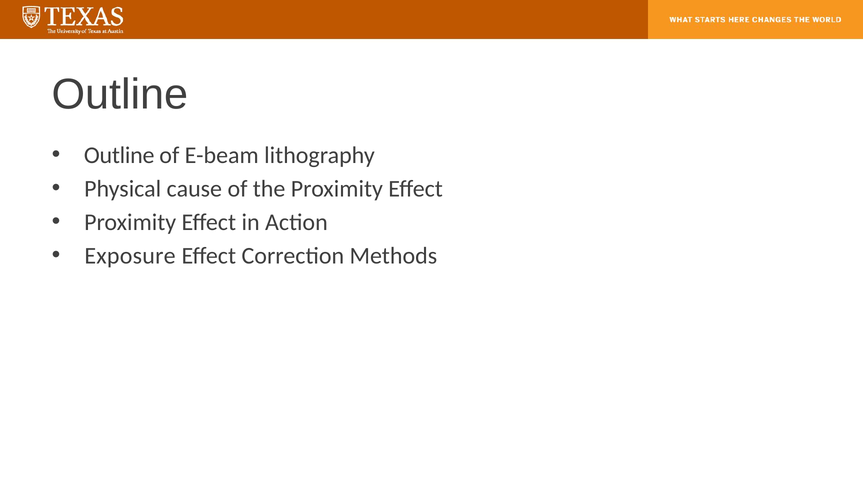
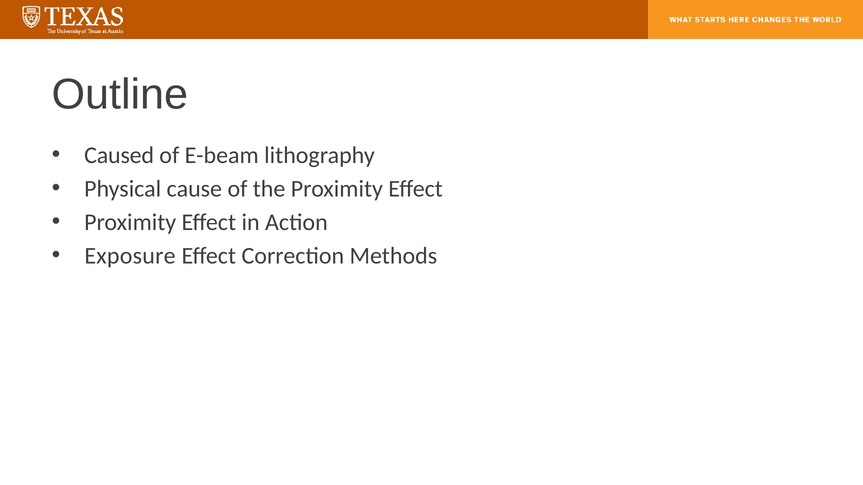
Outline at (119, 155): Outline -> Caused
